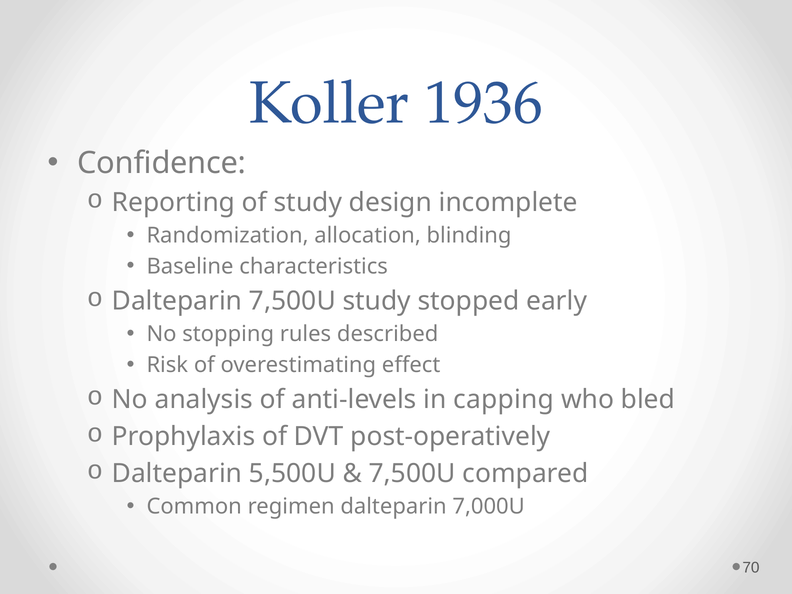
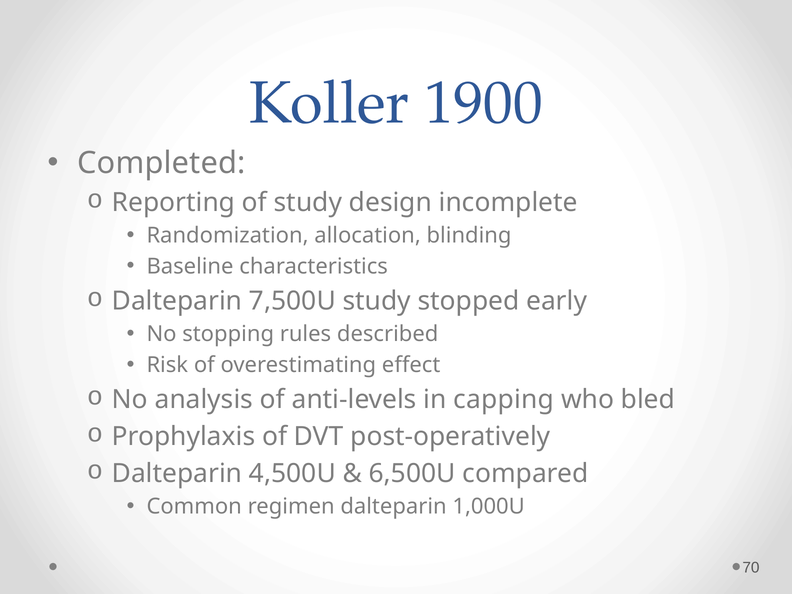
1936: 1936 -> 1900
Confidence: Confidence -> Completed
5,500U: 5,500U -> 4,500U
7,500U at (412, 474): 7,500U -> 6,500U
7,000U: 7,000U -> 1,000U
